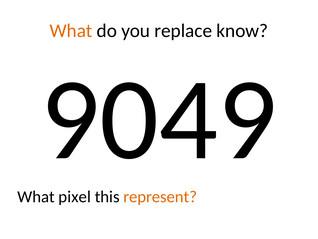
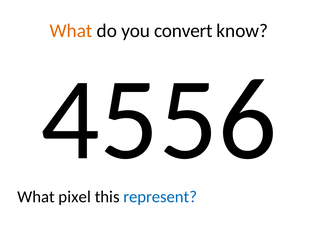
replace: replace -> convert
9049: 9049 -> 4556
represent colour: orange -> blue
